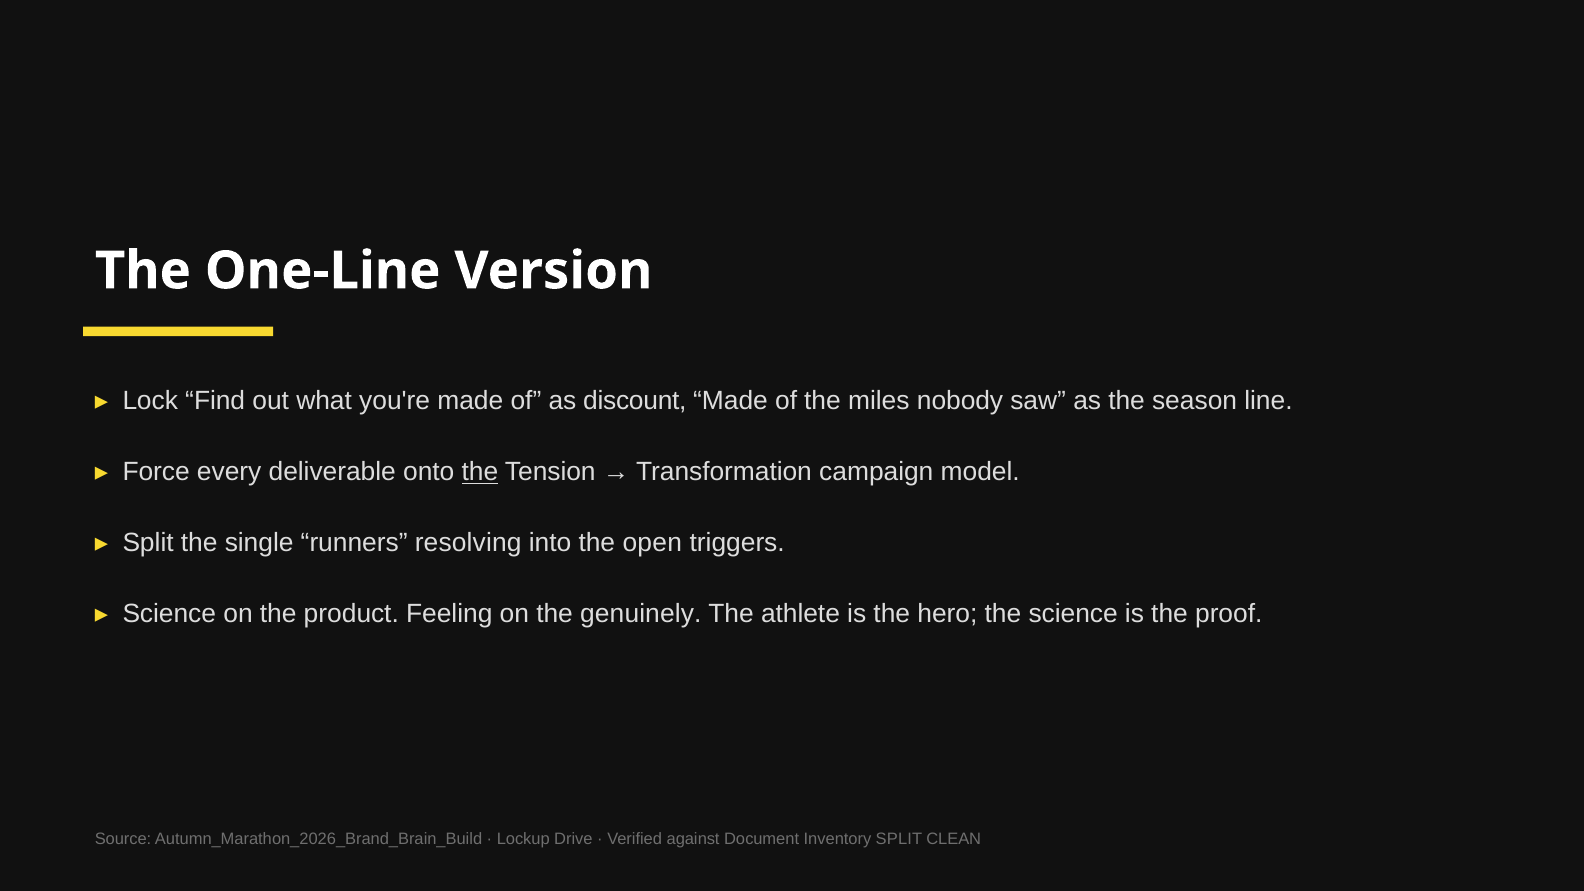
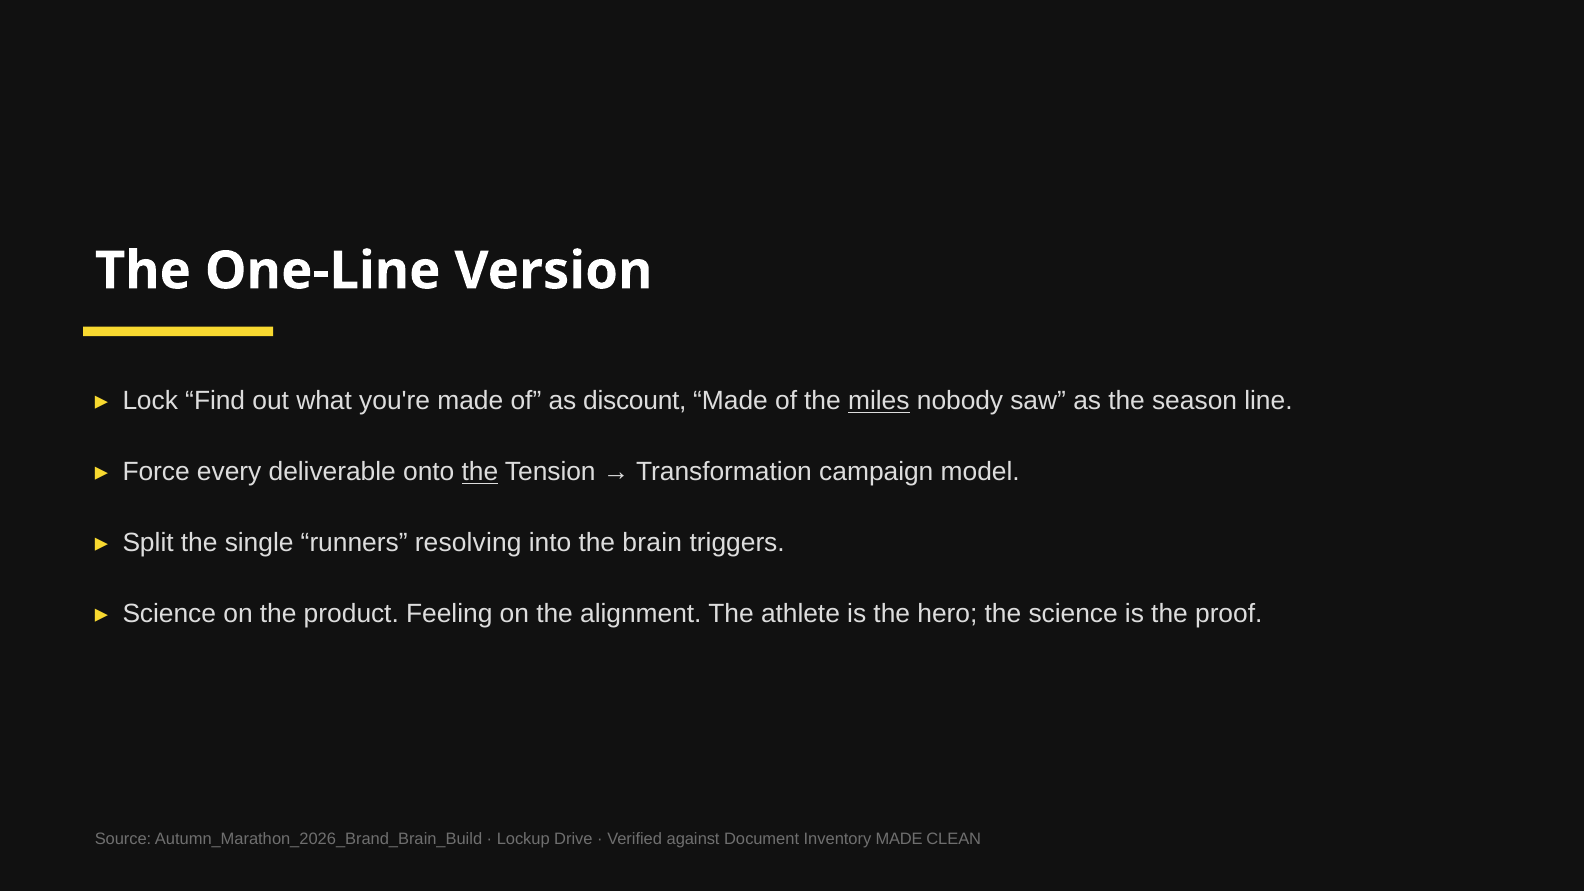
miles underline: none -> present
open: open -> brain
genuinely: genuinely -> alignment
Inventory SPLIT: SPLIT -> MADE
